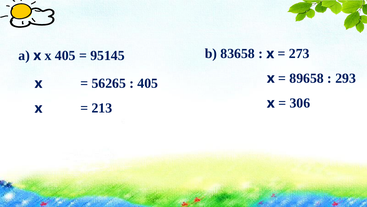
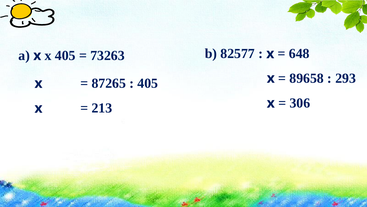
83658: 83658 -> 82577
273: 273 -> 648
95145: 95145 -> 73263
56265: 56265 -> 87265
